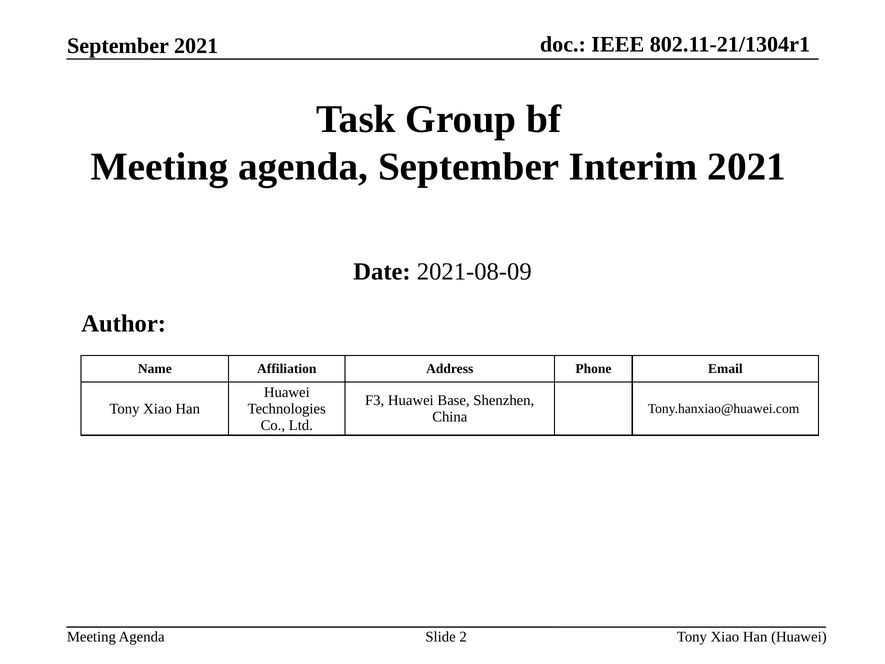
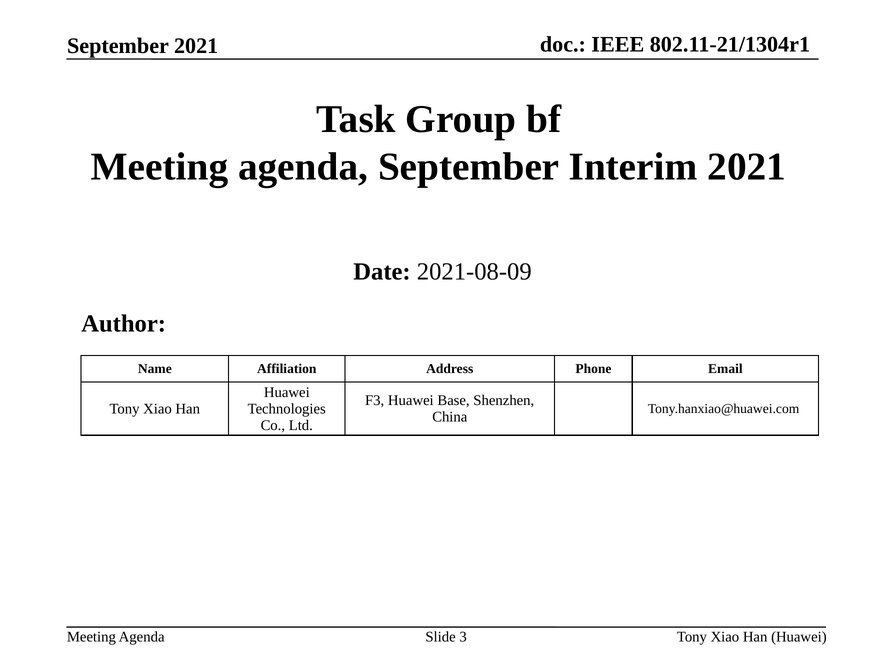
2: 2 -> 3
